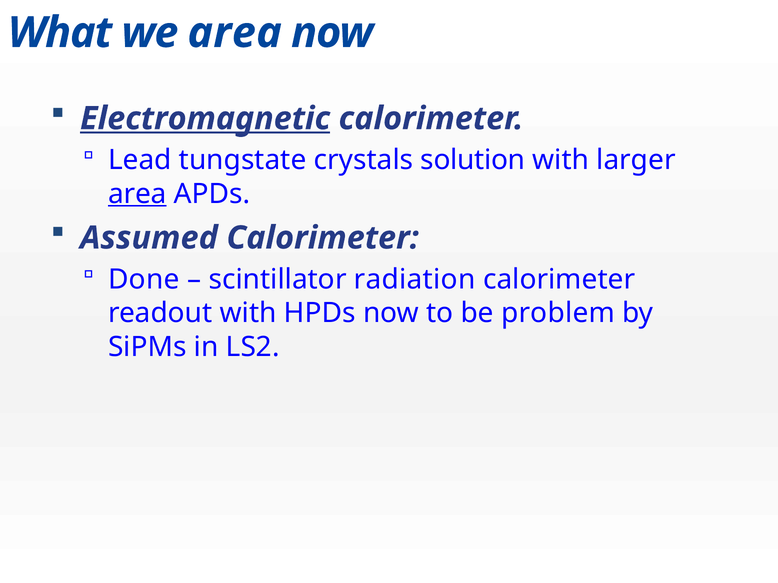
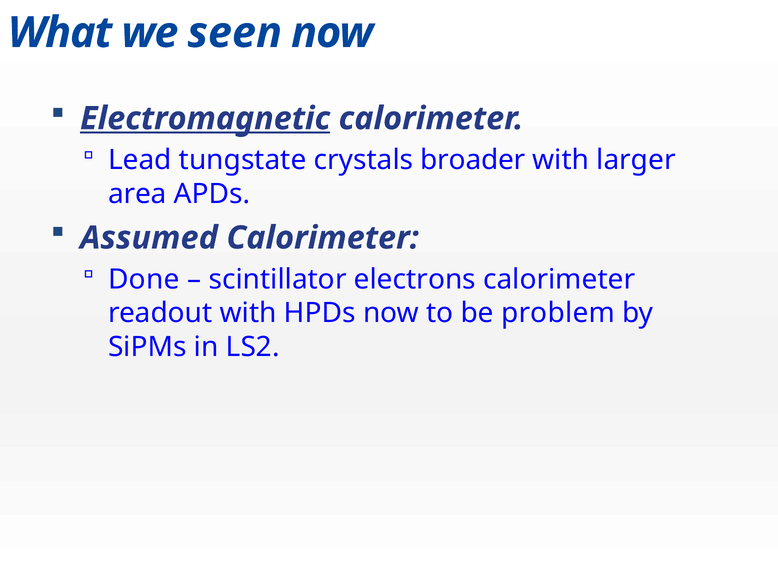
we area: area -> seen
solution: solution -> broader
area at (137, 194) underline: present -> none
radiation: radiation -> electrons
